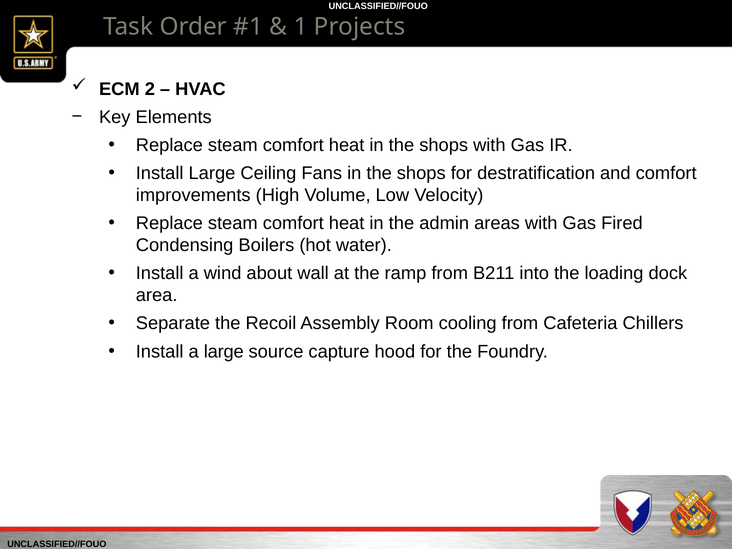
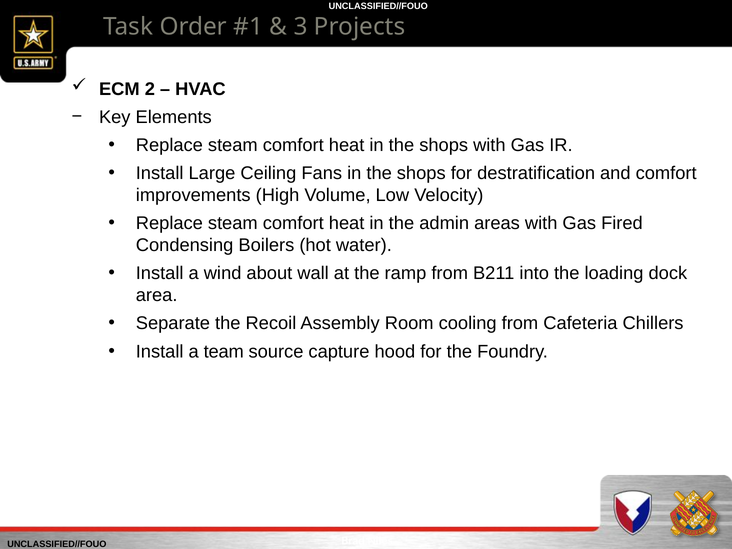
1: 1 -> 3
a large: large -> team
